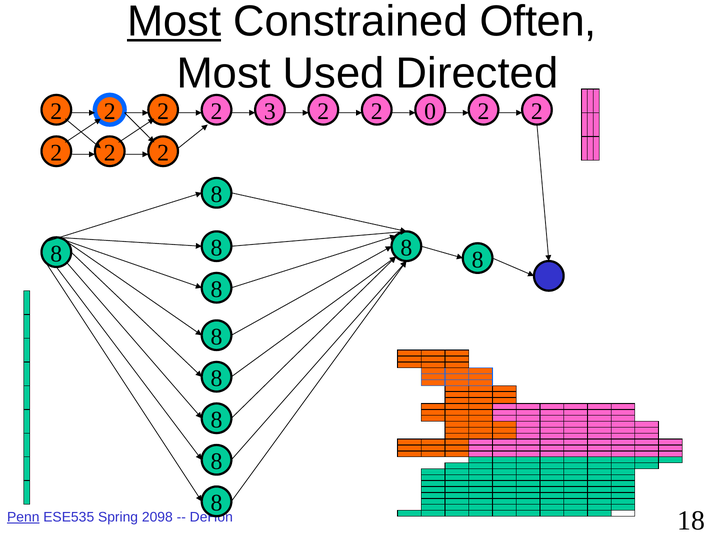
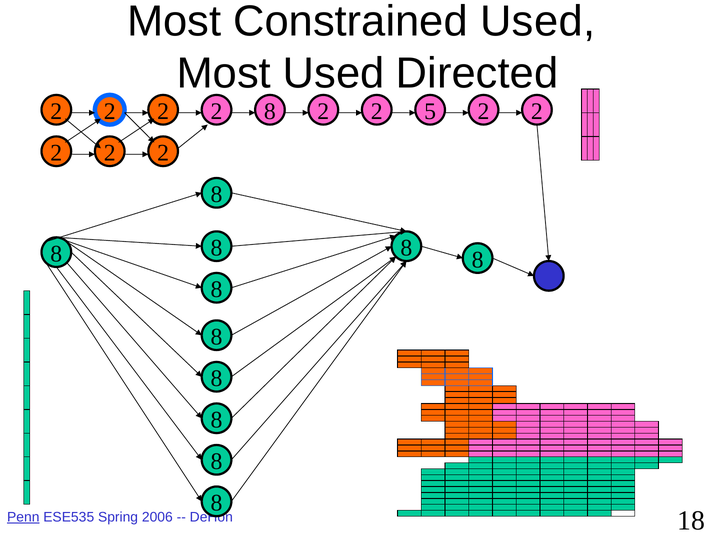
Most at (174, 21) underline: present -> none
Constrained Often: Often -> Used
3 at (270, 111): 3 -> 8
0: 0 -> 5
2098: 2098 -> 2006
